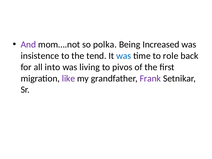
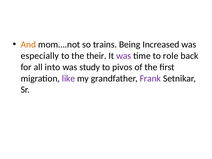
And colour: purple -> orange
polka: polka -> trains
insistence: insistence -> especially
tend: tend -> their
was at (124, 56) colour: blue -> purple
living: living -> study
